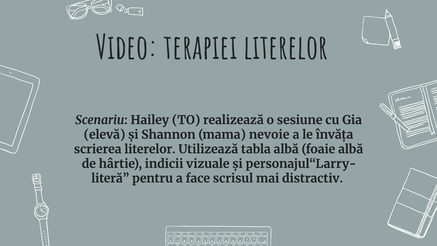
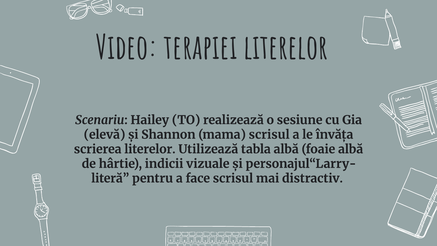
mama nevoie: nevoie -> scrisul
